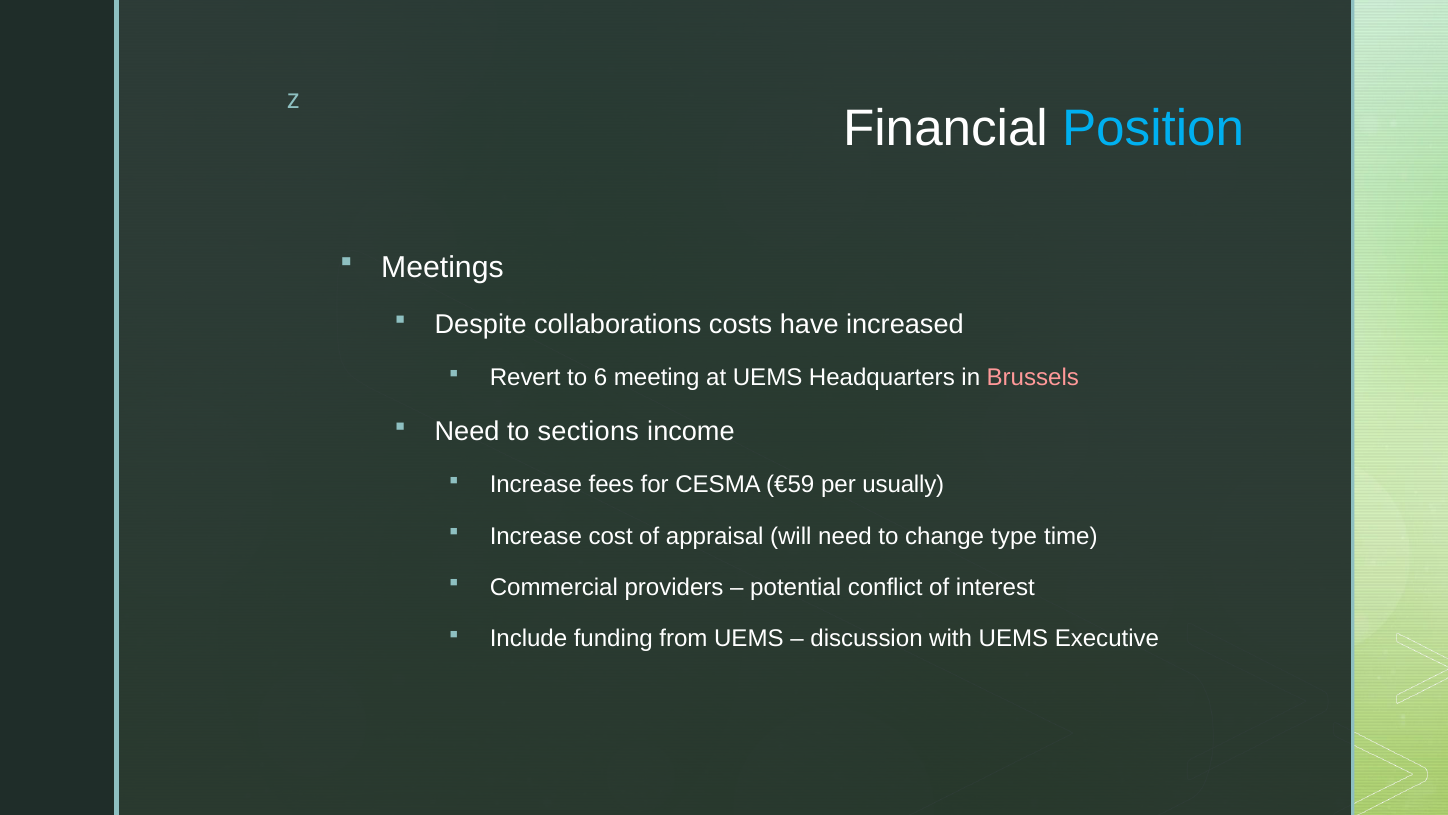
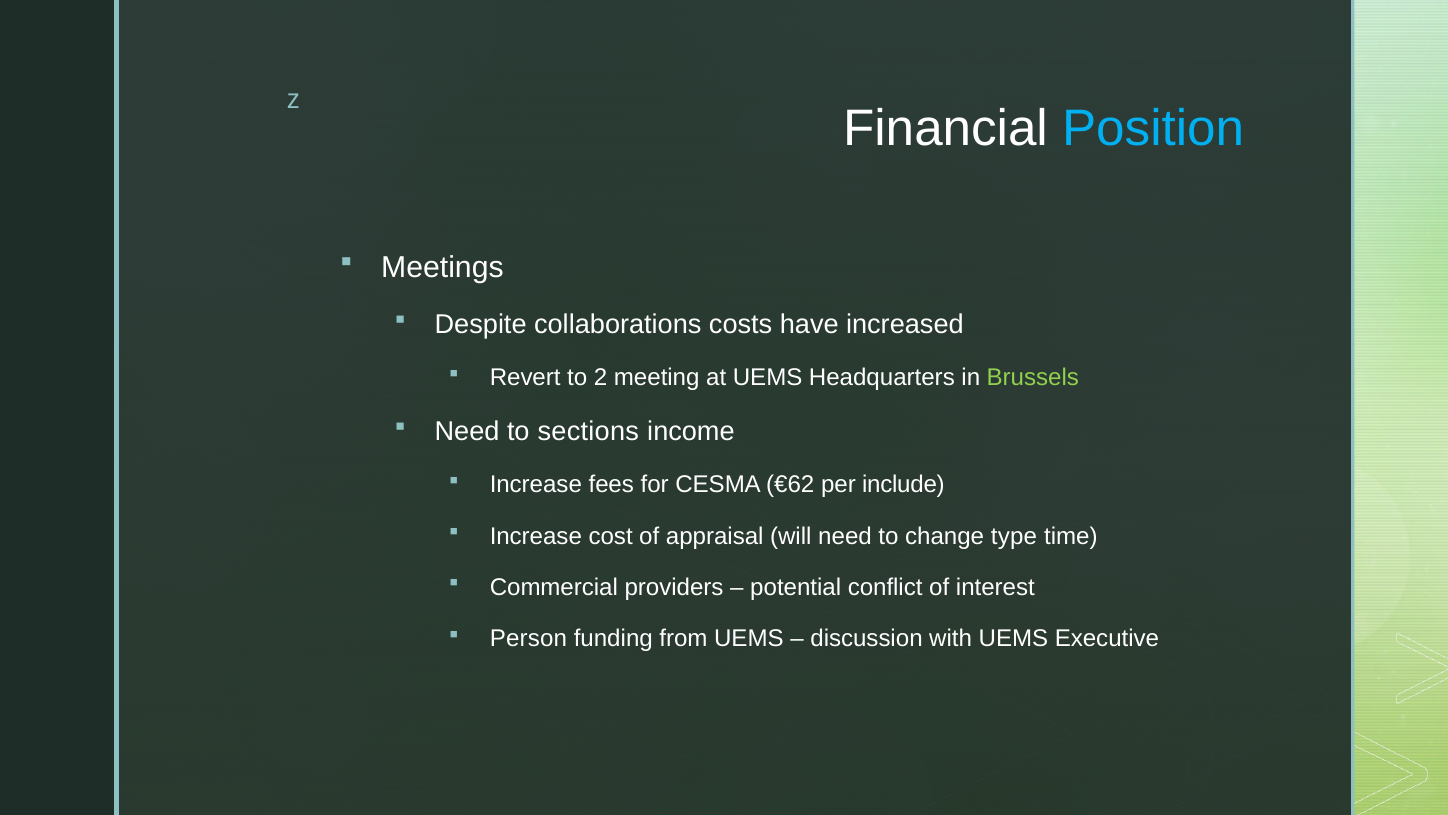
6: 6 -> 2
Brussels colour: pink -> light green
€59: €59 -> €62
usually: usually -> include
Include: Include -> Person
